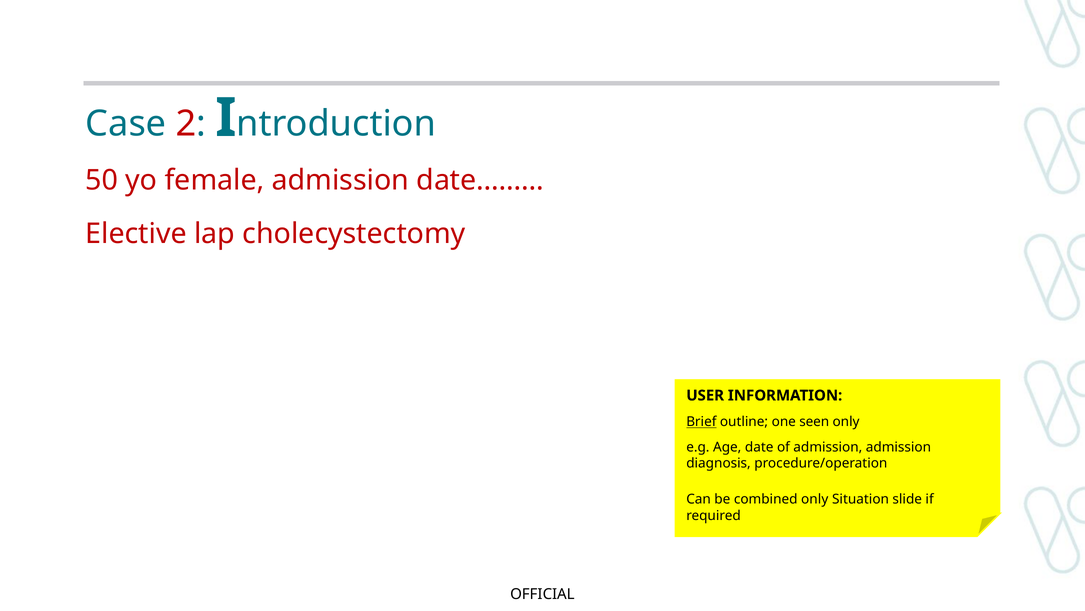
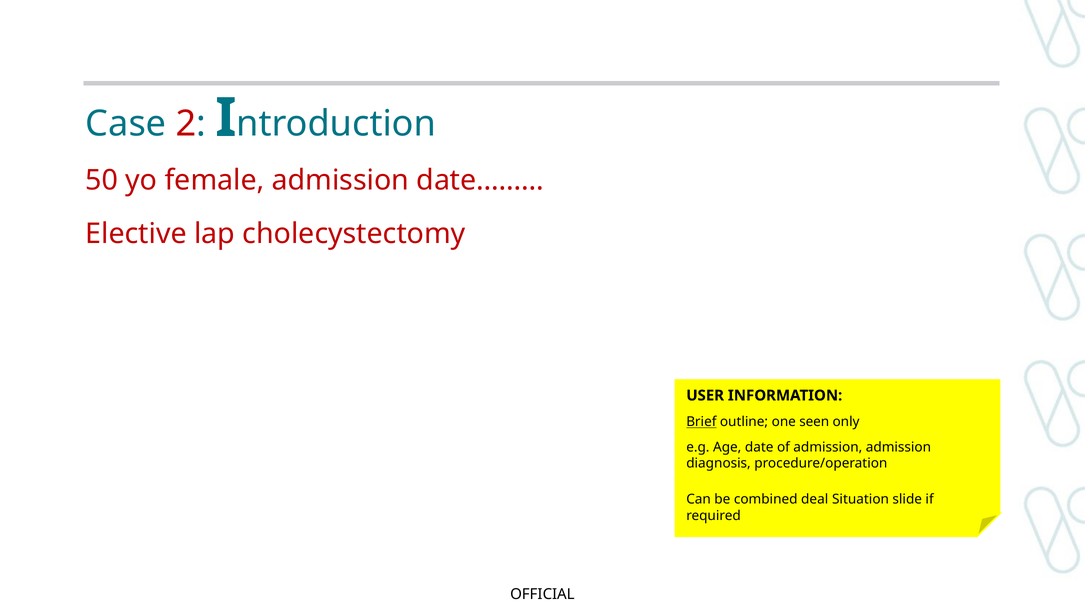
combined only: only -> deal
